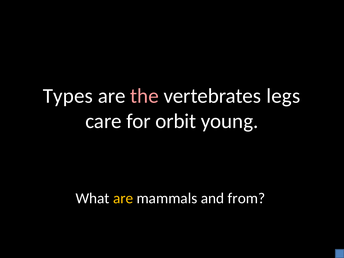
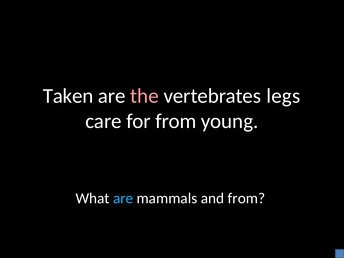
Types: Types -> Taken
for orbit: orbit -> from
are at (123, 198) colour: yellow -> light blue
